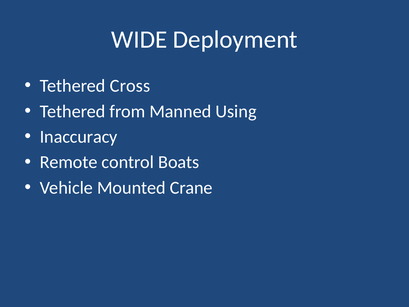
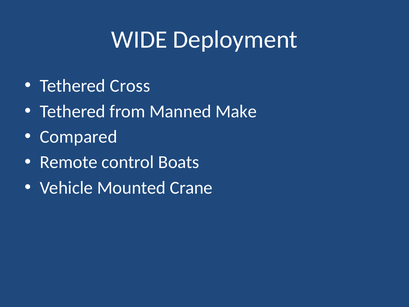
Using: Using -> Make
Inaccuracy: Inaccuracy -> Compared
